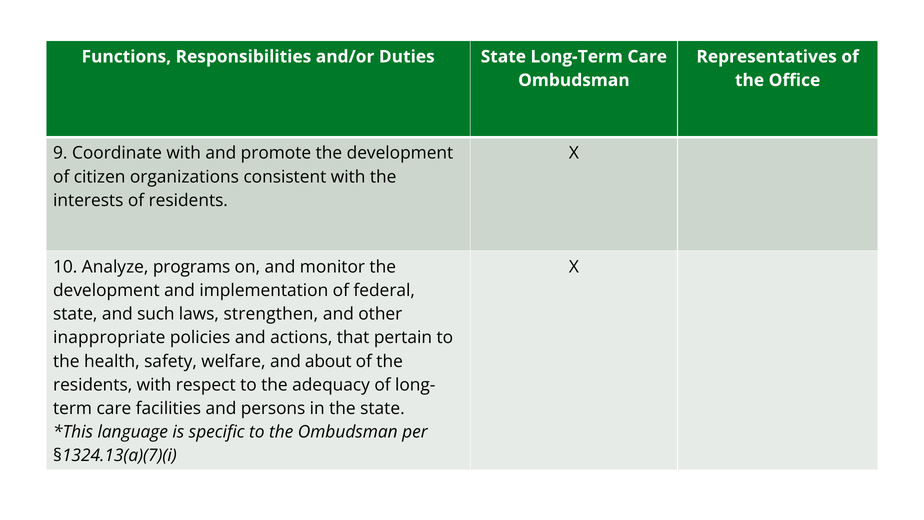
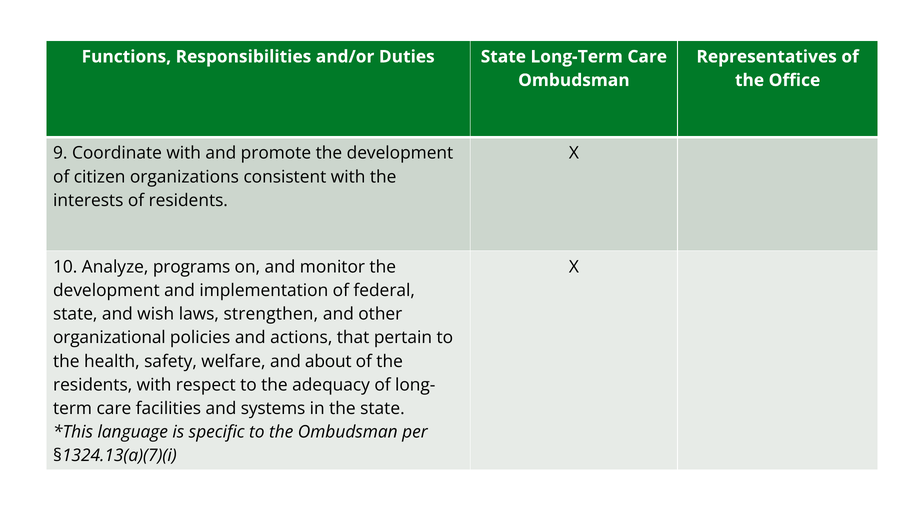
such: such -> wish
inappropriate: inappropriate -> organizational
persons: persons -> systems
